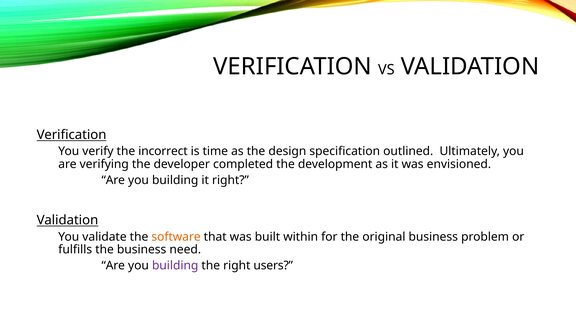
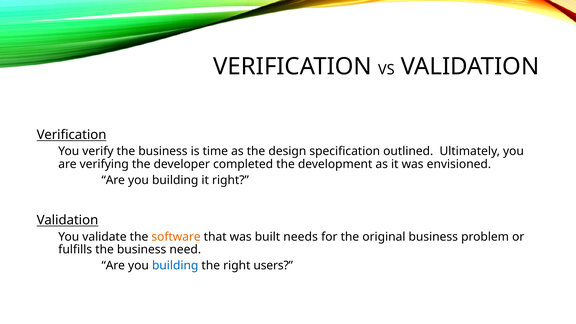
verify the incorrect: incorrect -> business
within: within -> needs
building at (175, 266) colour: purple -> blue
